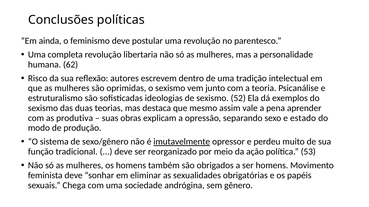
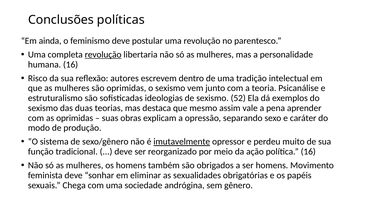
revolução at (103, 55) underline: none -> present
humana 62: 62 -> 16
as produtiva: produtiva -> oprimidas
estado: estado -> caráter
política 53: 53 -> 16
